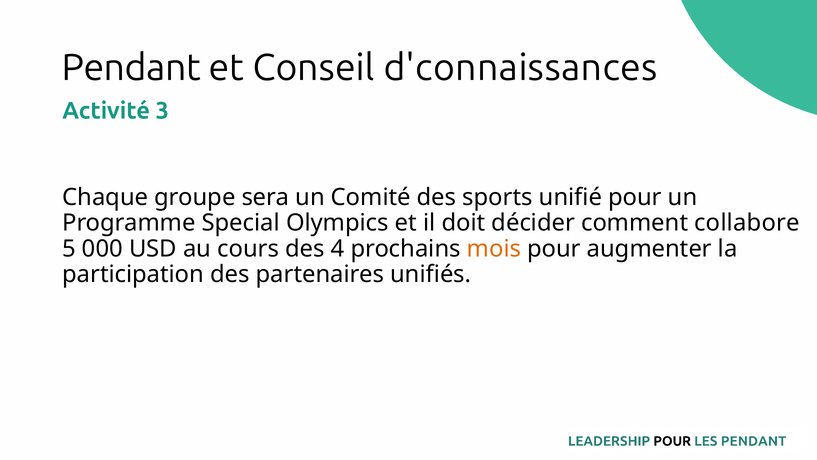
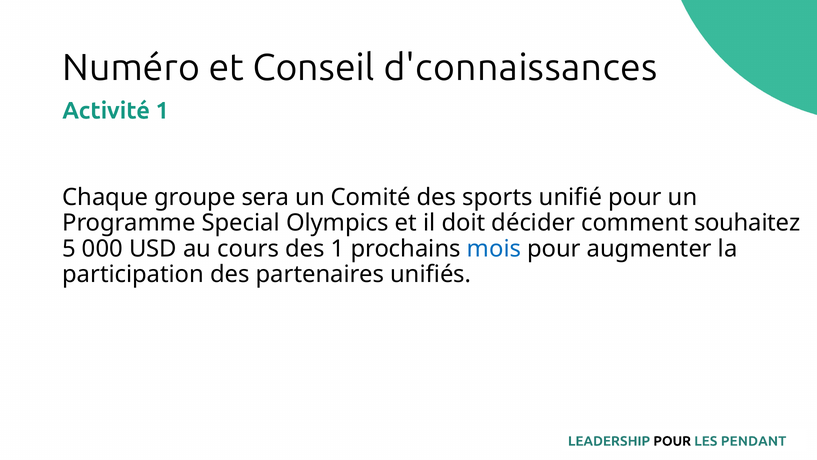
Pendant at (131, 68): Pendant -> Numéro
Activité 3: 3 -> 1
collabore: collabore -> souhaitez
des 4: 4 -> 1
mois colour: orange -> blue
